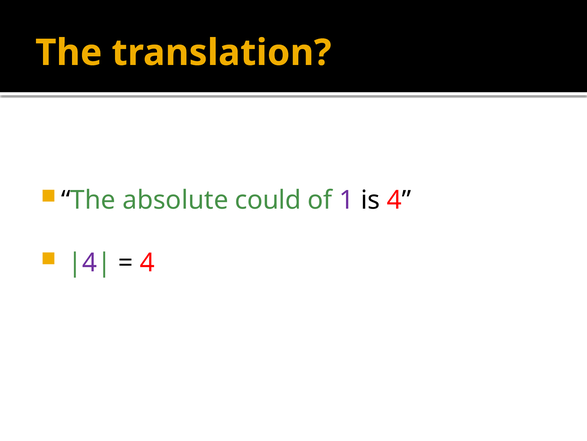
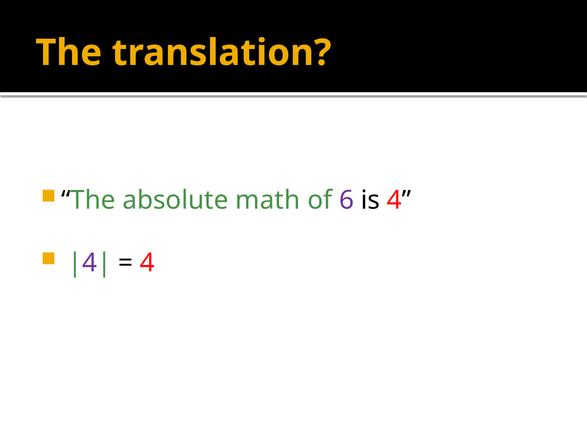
could: could -> math
1: 1 -> 6
